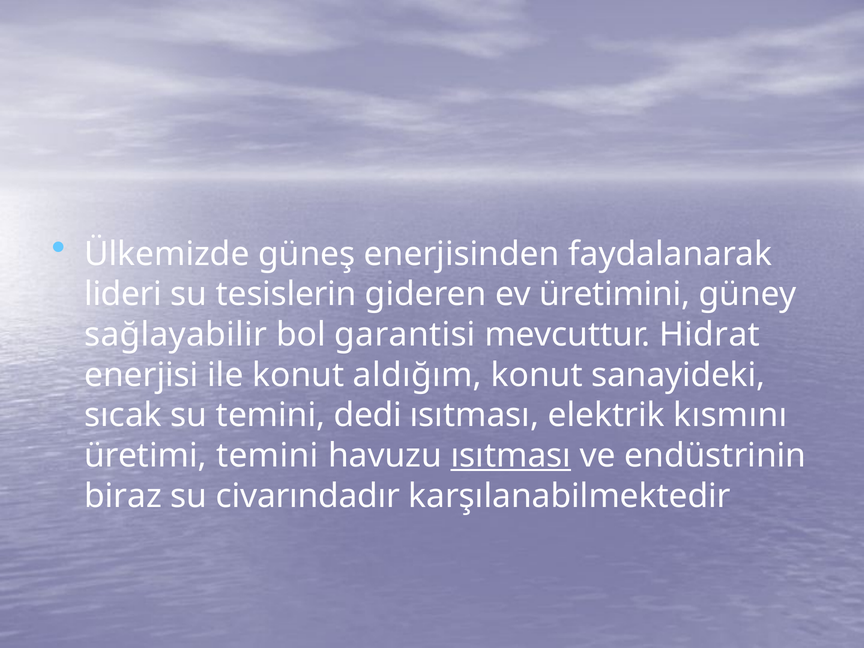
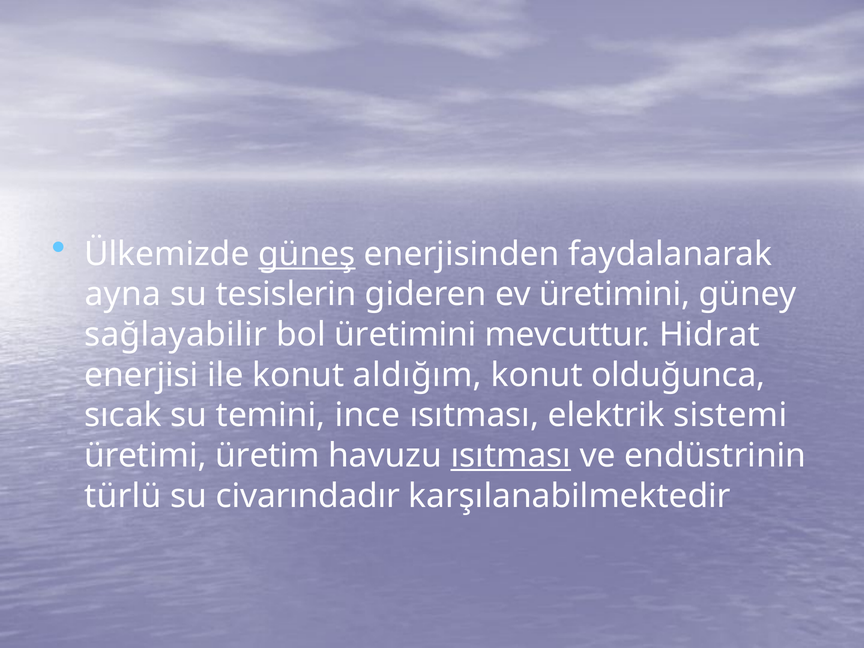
güneş underline: none -> present
lideri: lideri -> ayna
bol garantisi: garantisi -> üretimini
sanayideki: sanayideki -> olduğunca
dedi: dedi -> ince
kısmını: kısmını -> sistemi
üretimi temini: temini -> üretim
biraz: biraz -> türlü
